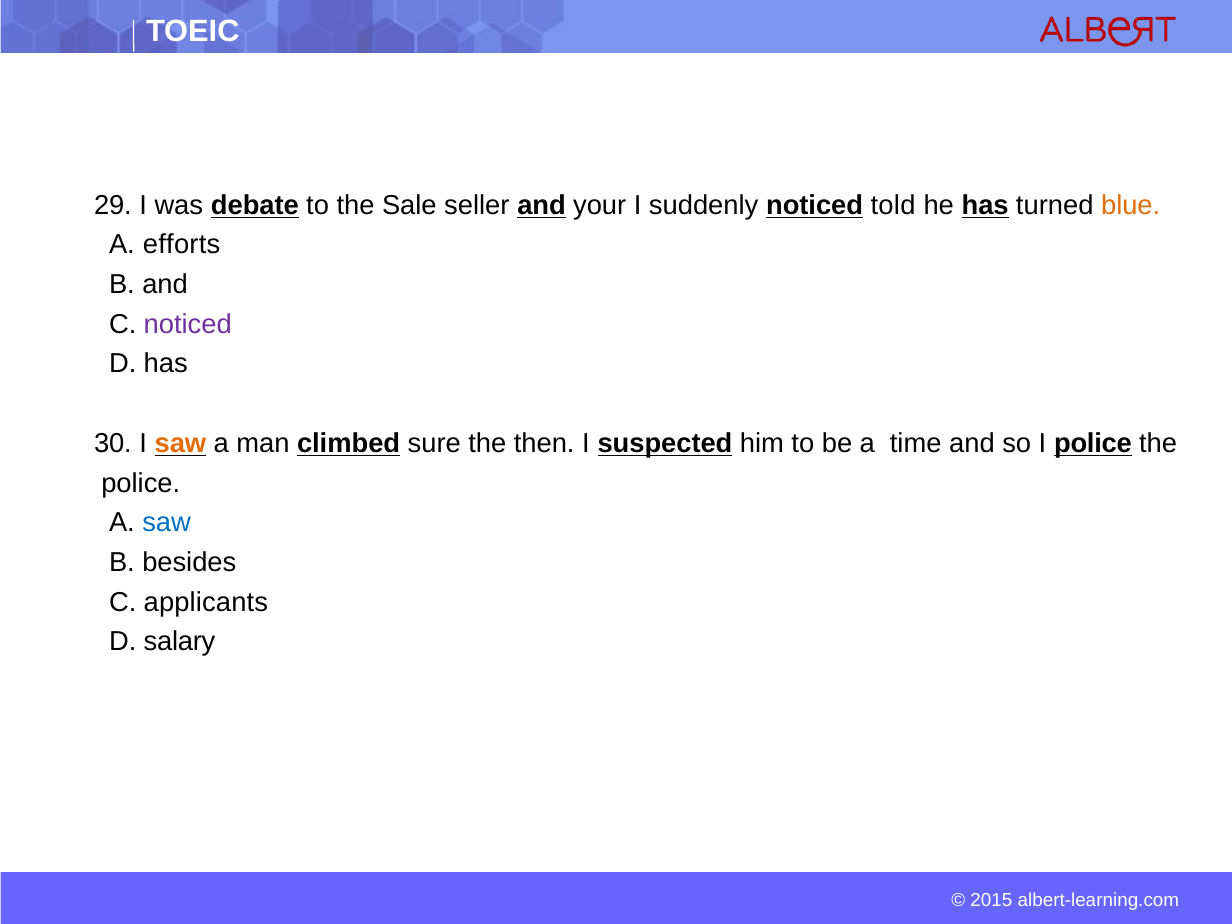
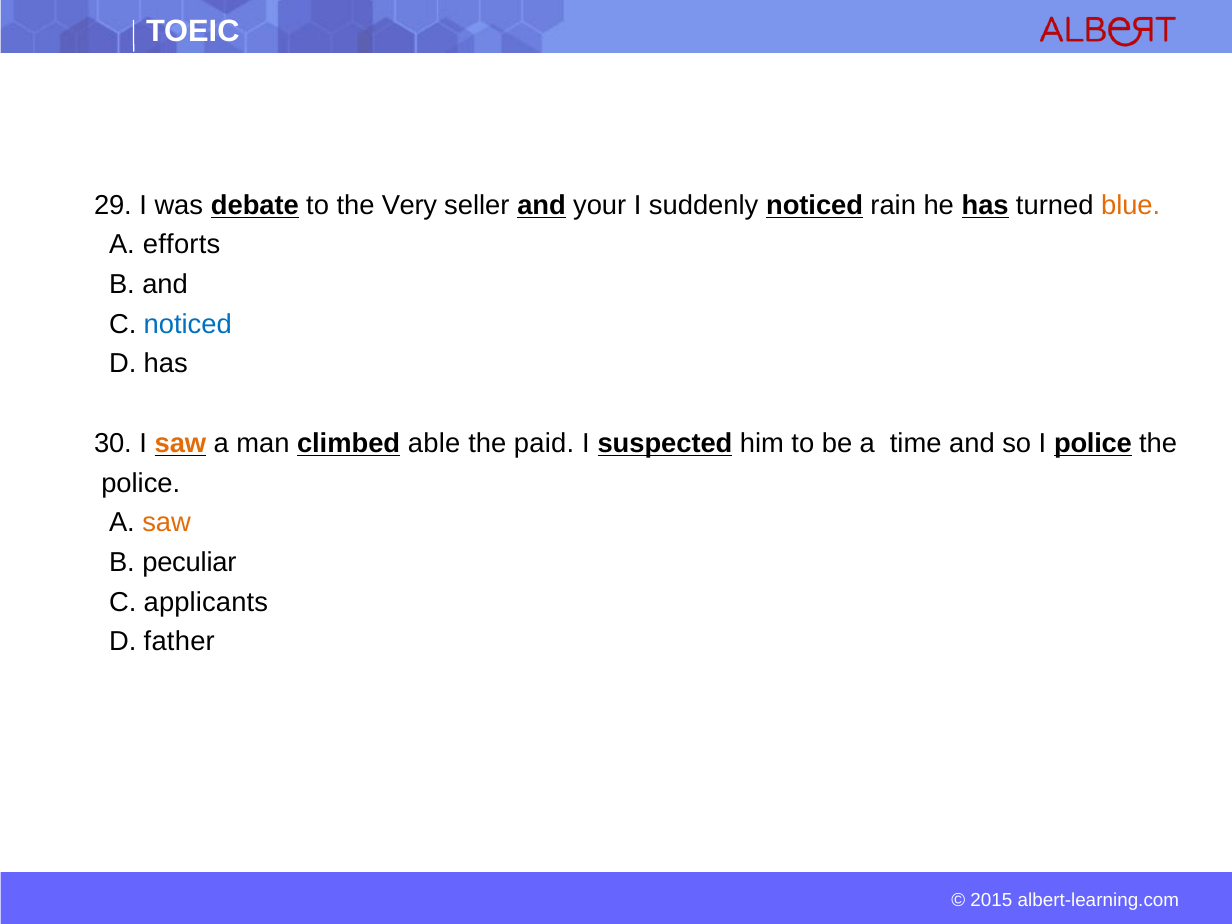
Sale: Sale -> Very
told: told -> rain
noticed at (188, 324) colour: purple -> blue
sure: sure -> able
then: then -> paid
saw at (167, 523) colour: blue -> orange
besides: besides -> peculiar
salary: salary -> father
